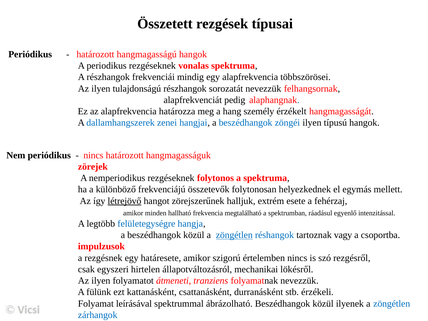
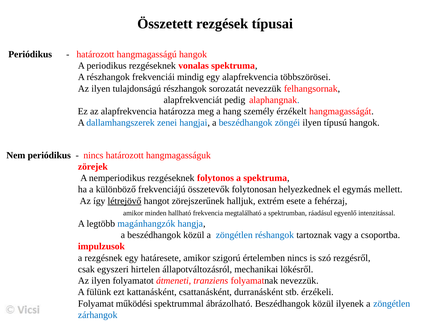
felületegységre: felületegységre -> magánhangzók
zöngétlen at (234, 235) underline: present -> none
leírásával: leírásával -> működési
